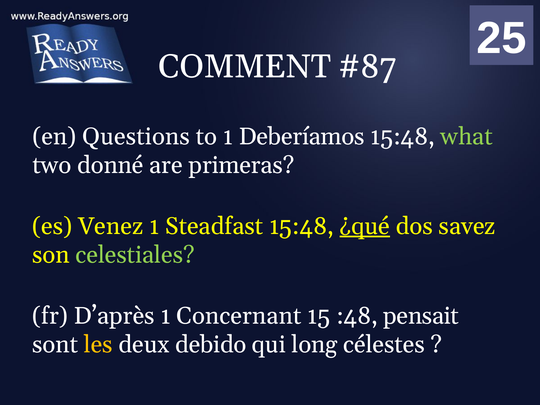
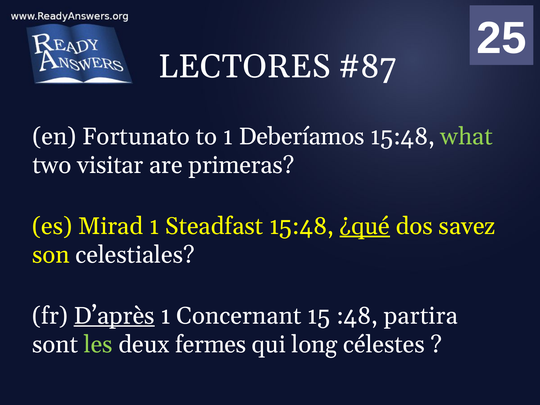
COMMENT: COMMENT -> LECTORES
Questions: Questions -> Fortunato
donné: donné -> visitar
Venez: Venez -> Mirad
celestiales colour: light green -> white
D’après underline: none -> present
pensait: pensait -> partira
les colour: yellow -> light green
debido: debido -> fermes
